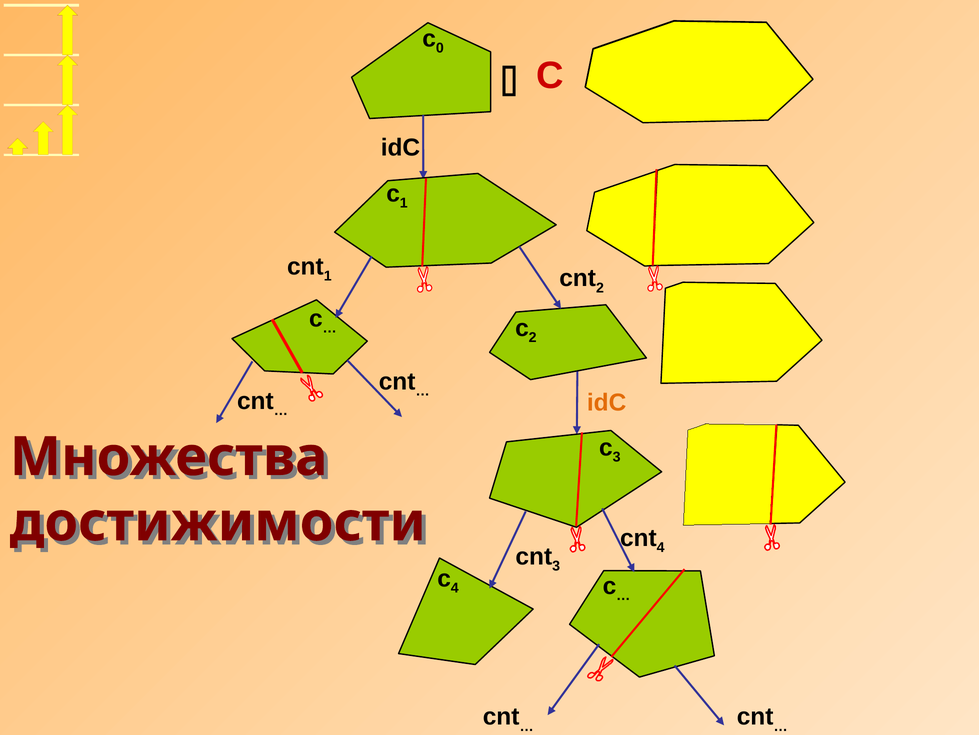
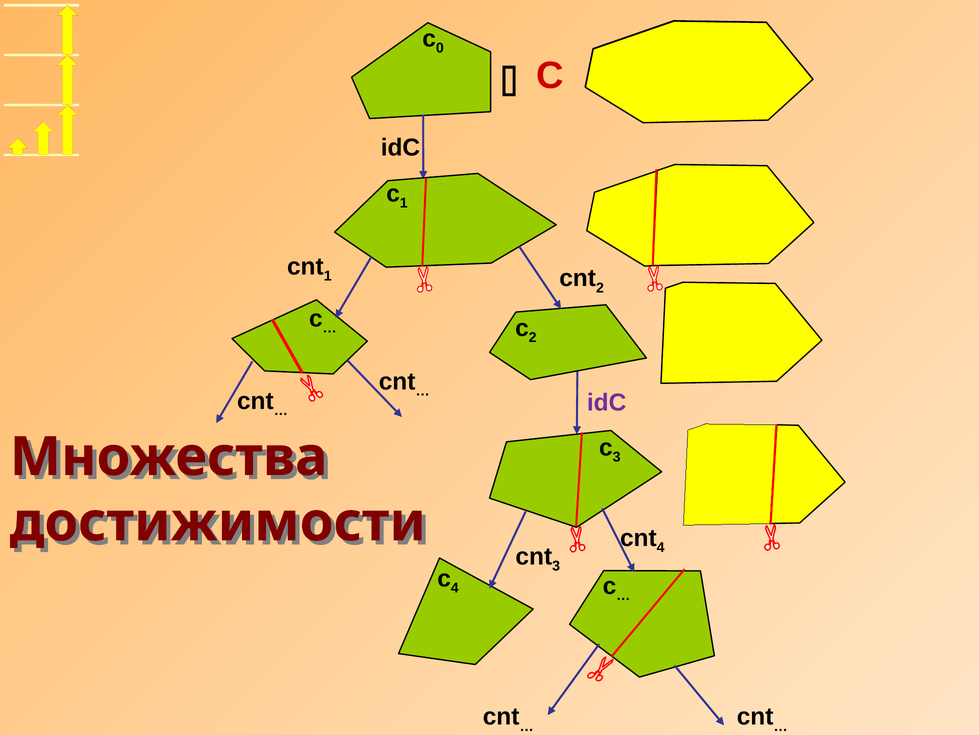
idC at (607, 402) colour: orange -> purple
